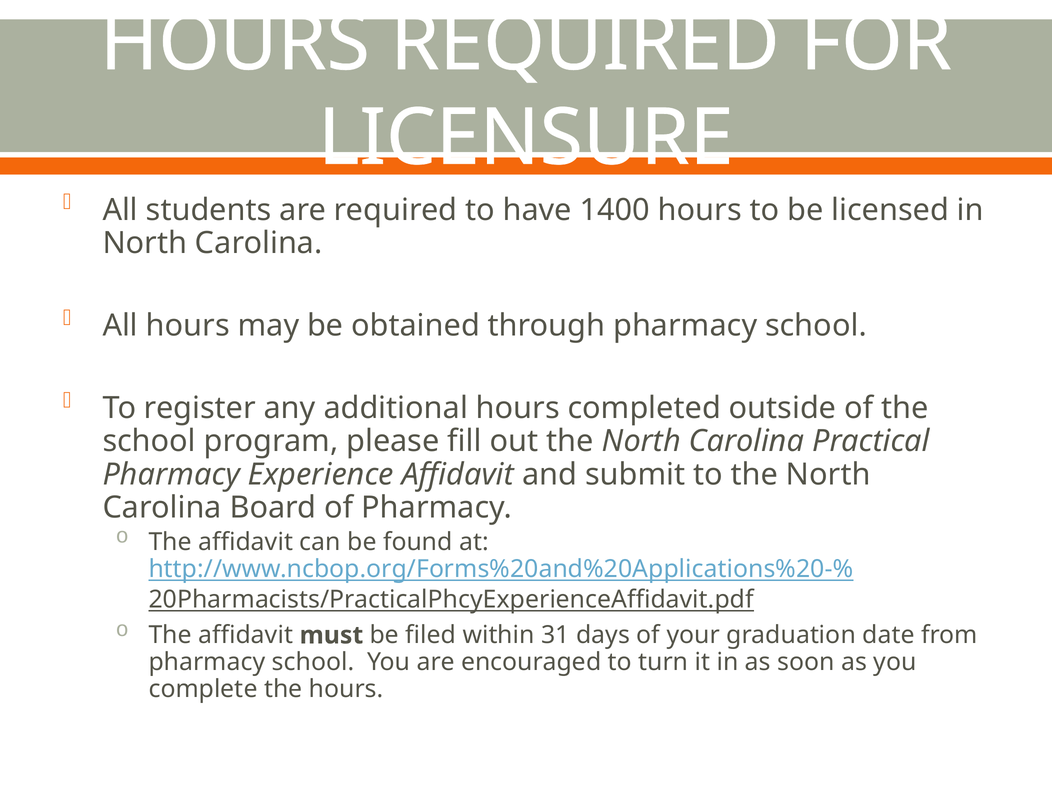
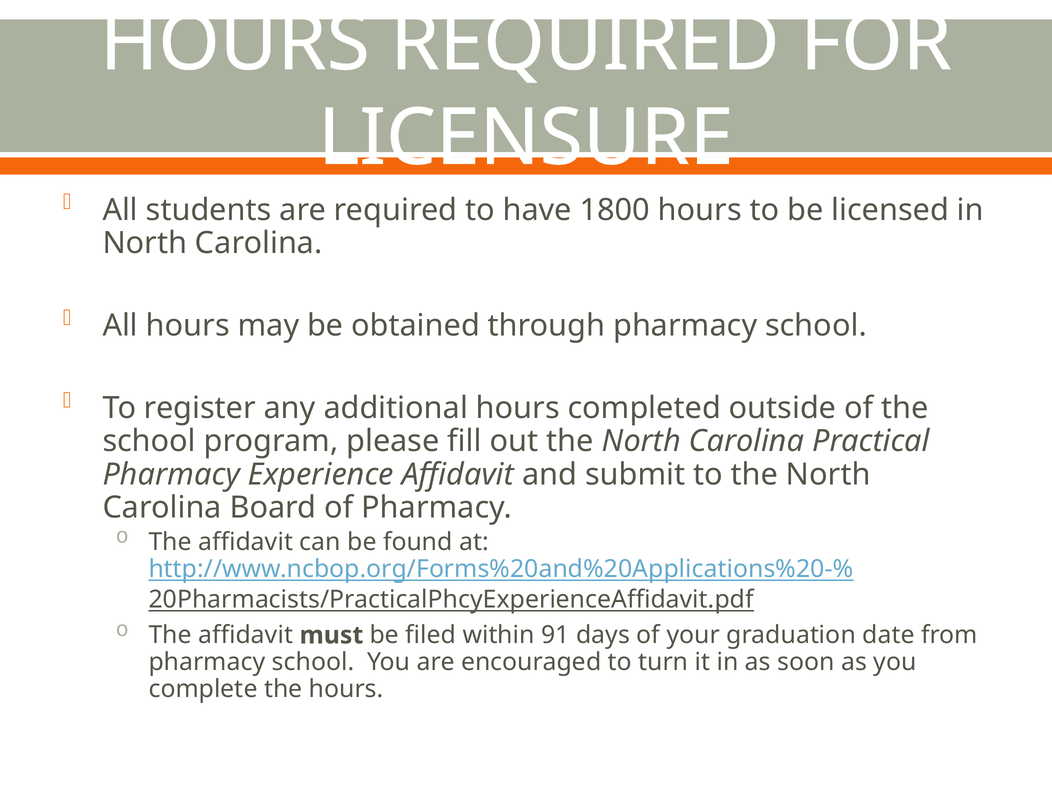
1400: 1400 -> 1800
31: 31 -> 91
